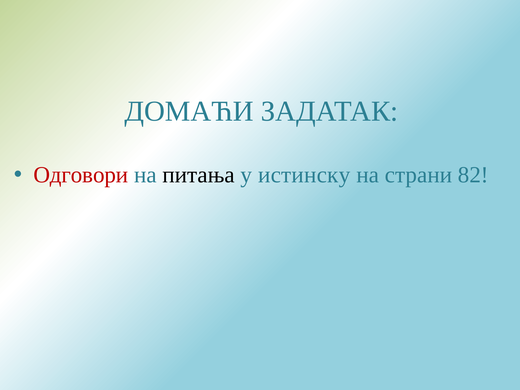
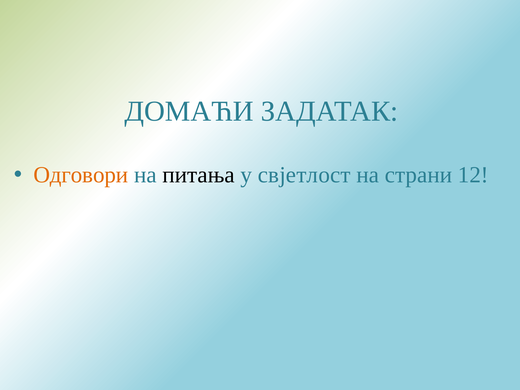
Одговори colour: red -> orange
истинску: истинску -> свјетлост
82: 82 -> 12
